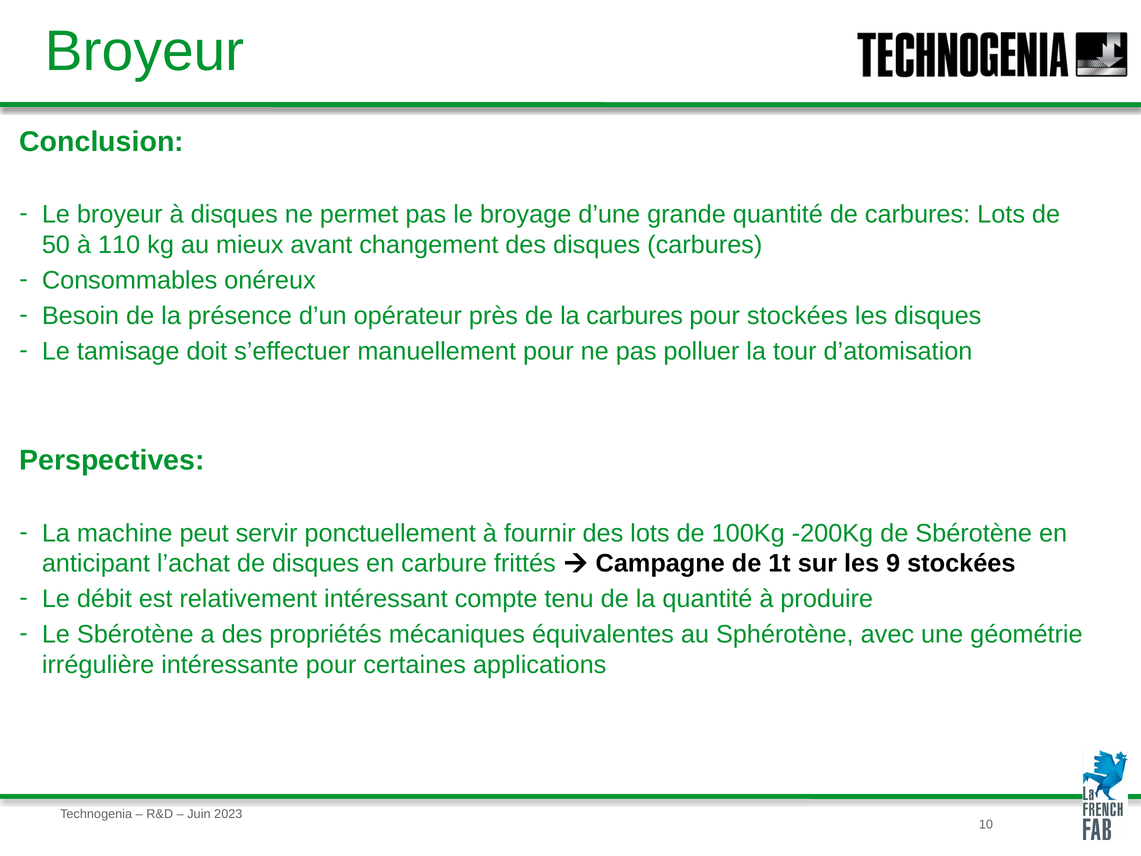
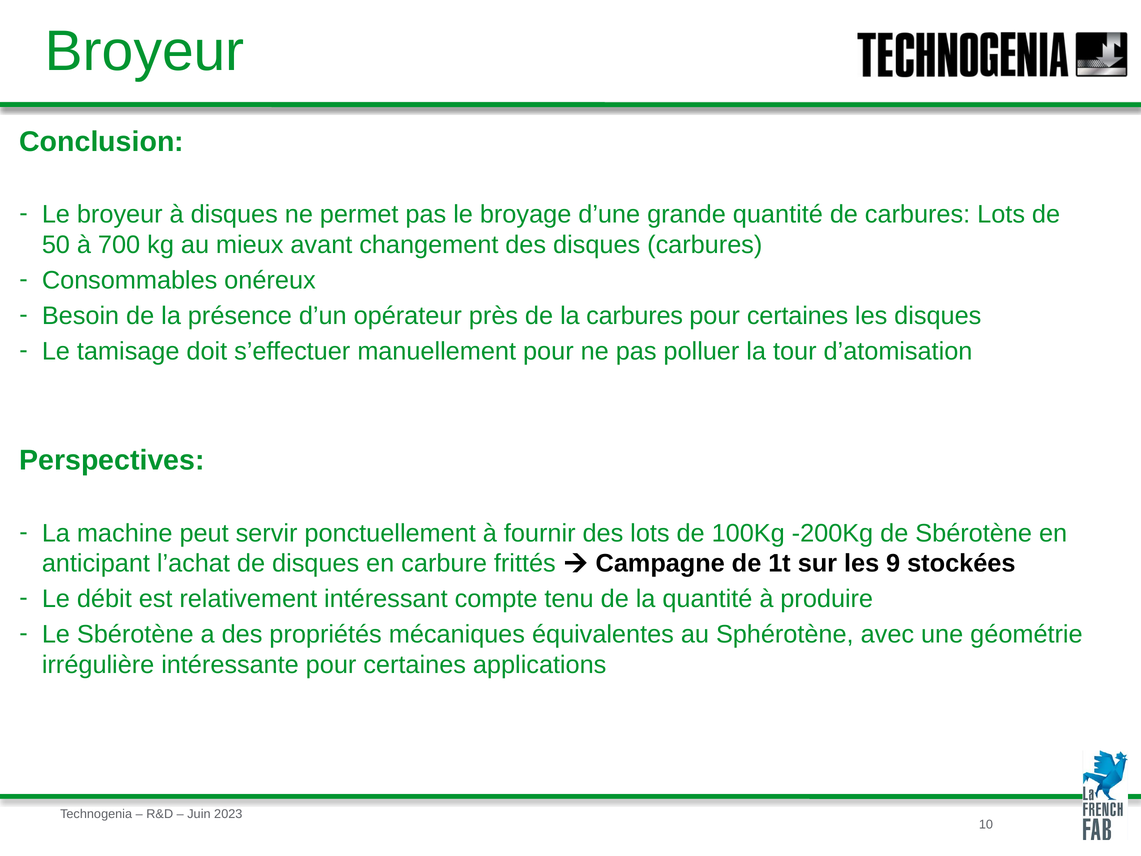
110: 110 -> 700
stockées at (797, 316): stockées -> certaines
